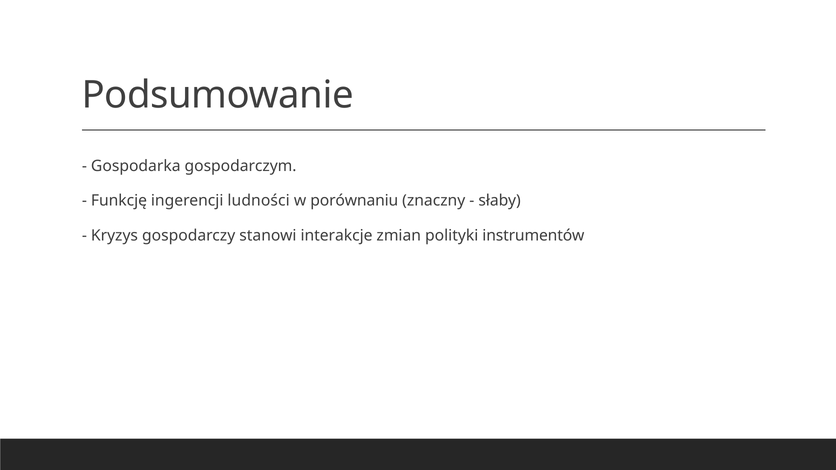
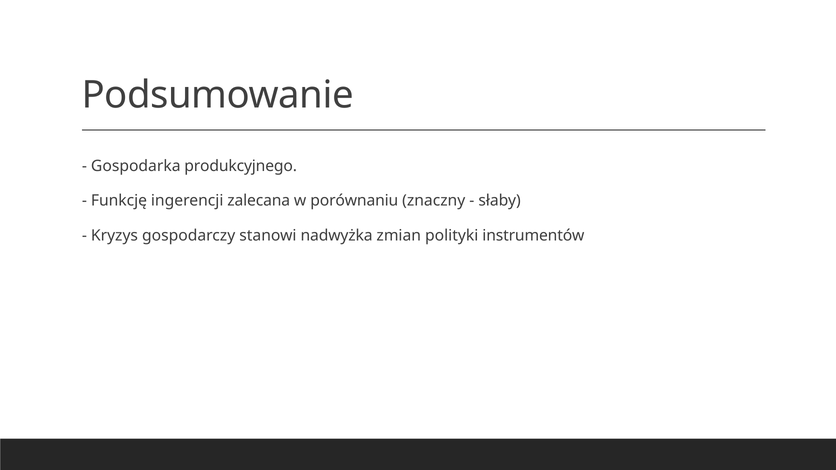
gospodarczym: gospodarczym -> produkcyjnego
ludności: ludności -> zalecana
interakcje: interakcje -> nadwyżka
